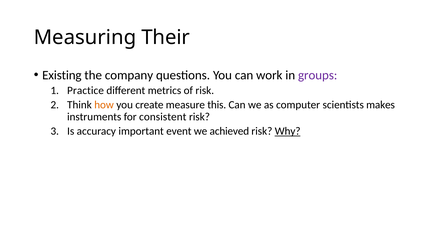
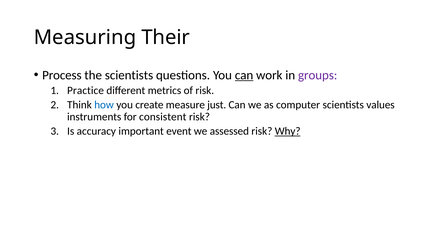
Existing: Existing -> Process
the company: company -> scientists
can at (244, 75) underline: none -> present
how colour: orange -> blue
this: this -> just
makes: makes -> values
achieved: achieved -> assessed
